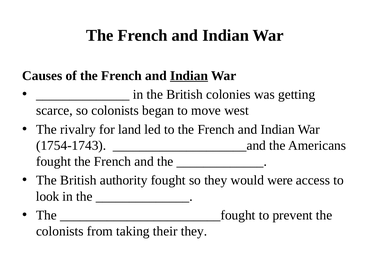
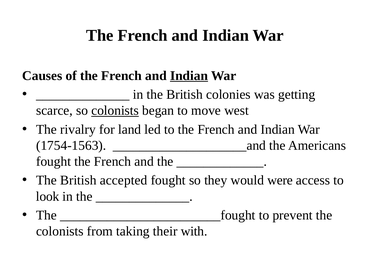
colonists at (115, 110) underline: none -> present
1754-1743: 1754-1743 -> 1754-1563
authority: authority -> accepted
their they: they -> with
